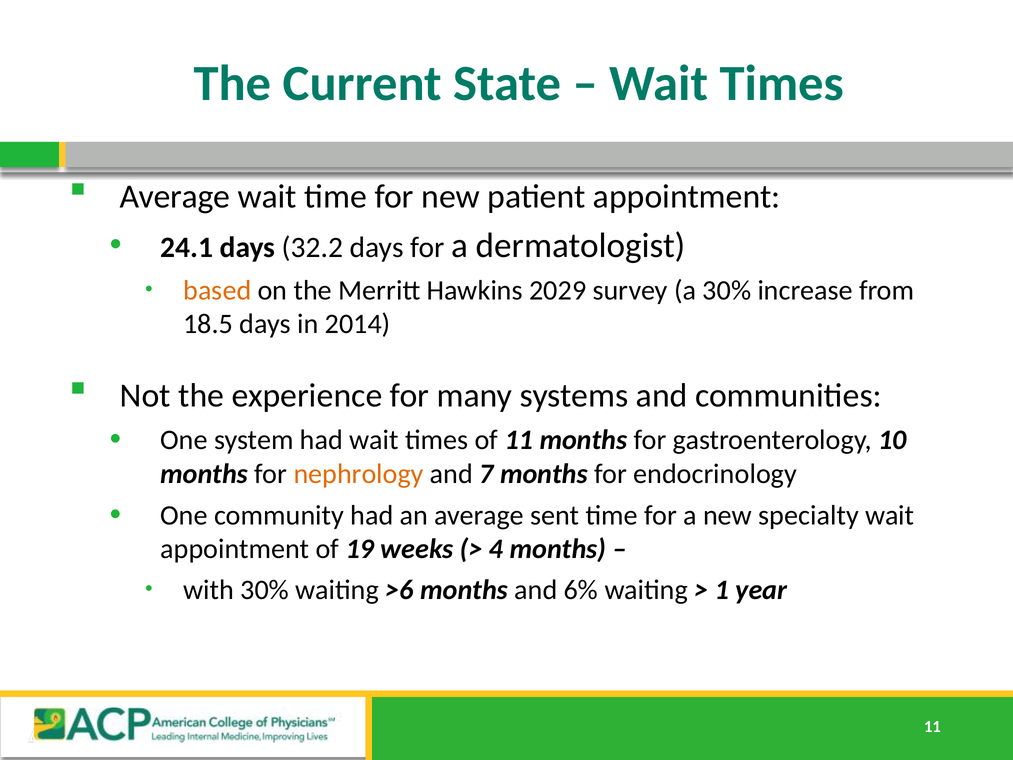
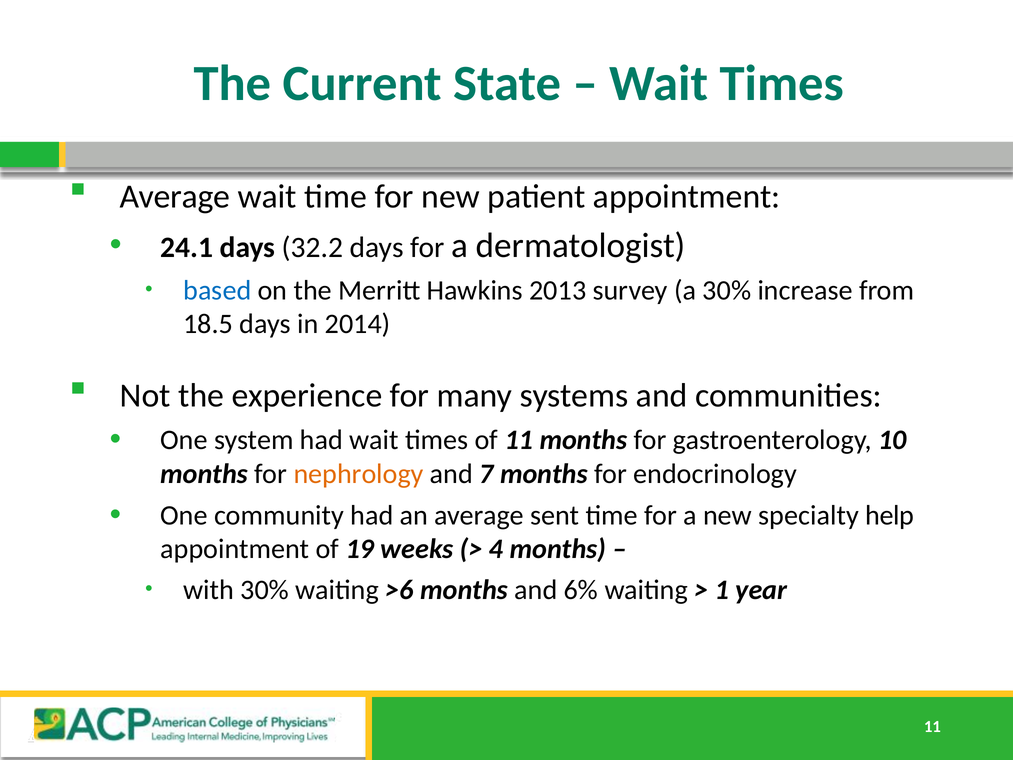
based colour: orange -> blue
2029: 2029 -> 2013
specialty wait: wait -> help
